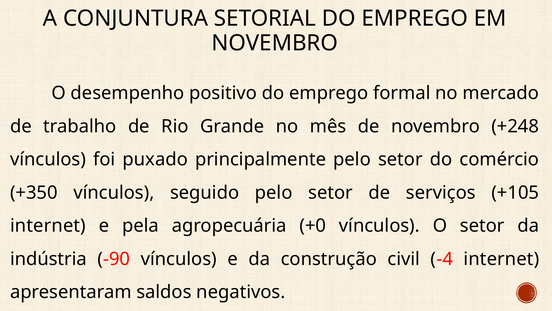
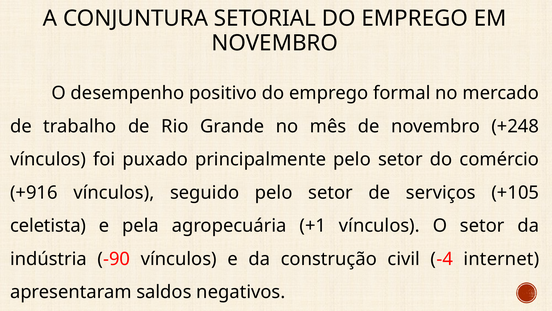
+350: +350 -> +916
internet at (48, 226): internet -> celetista
+0: +0 -> +1
